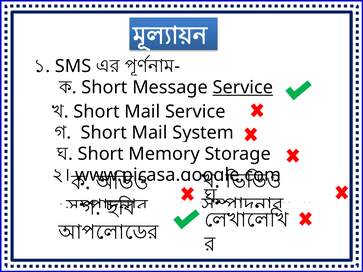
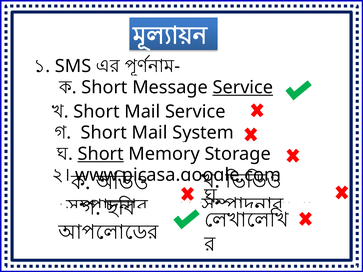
Short at (101, 154) underline: none -> present
